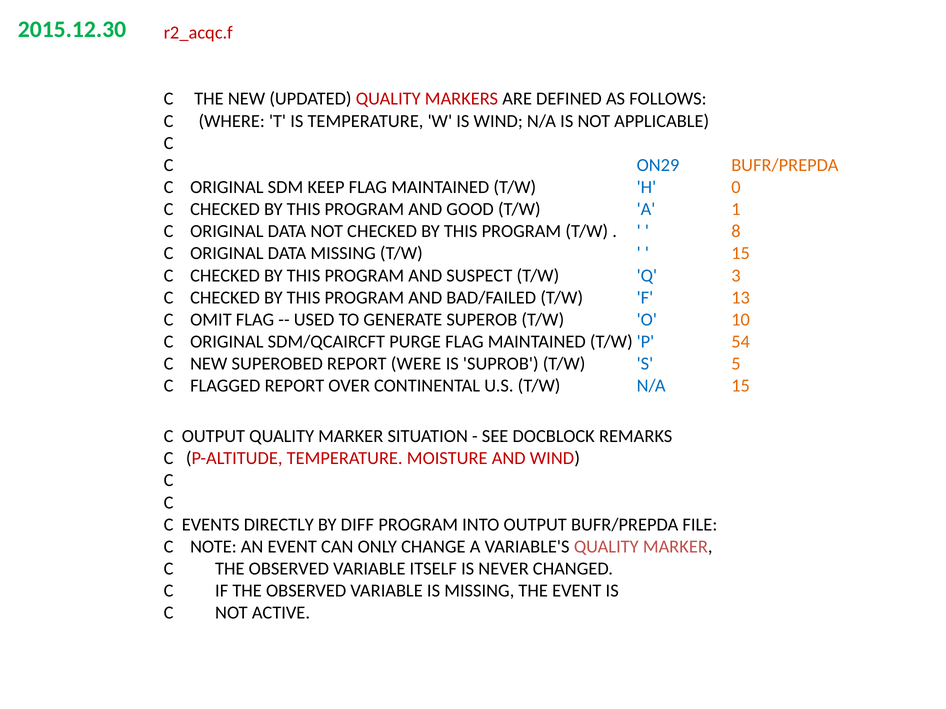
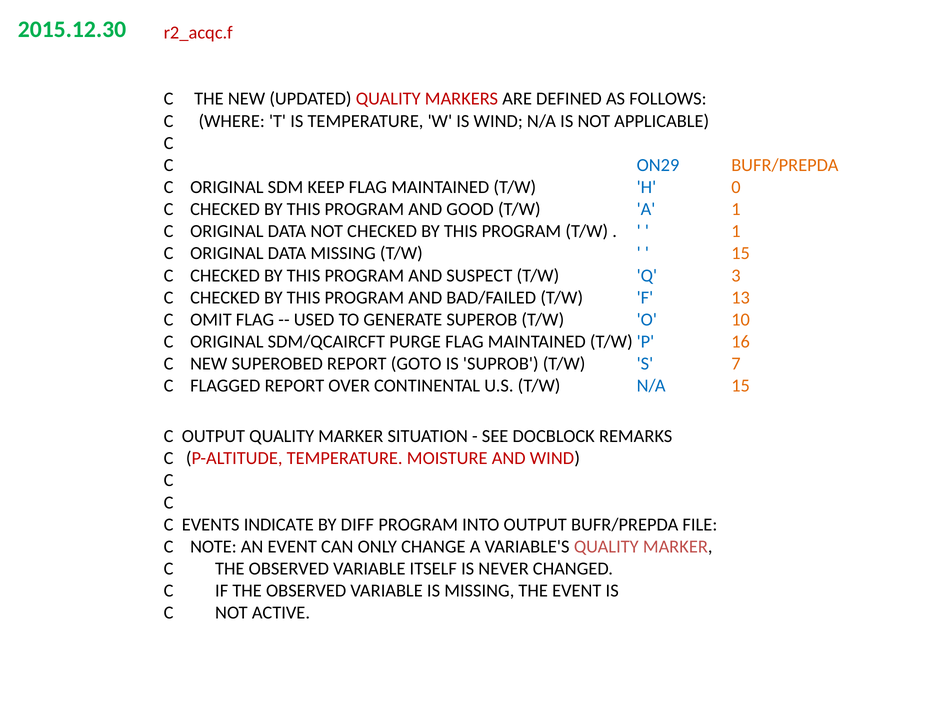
8 at (736, 232): 8 -> 1
54: 54 -> 16
WERE: WERE -> GOTO
5: 5 -> 7
DIRECTLY: DIRECTLY -> INDICATE
